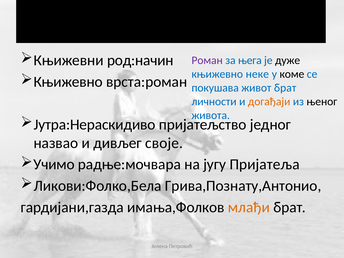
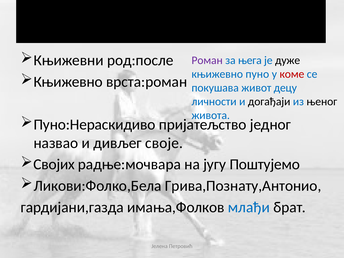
род:начин: род:начин -> род:после
неке: неке -> пуно
коме colour: black -> red
живот брат: брат -> децу
догађаји colour: orange -> black
Јутра:Нераскидиво: Јутра:Нераскидиво -> Пуно:Нераскидиво
Учимо: Учимо -> Својих
Пријатеља: Пријатеља -> Поштујемо
млађи colour: orange -> blue
